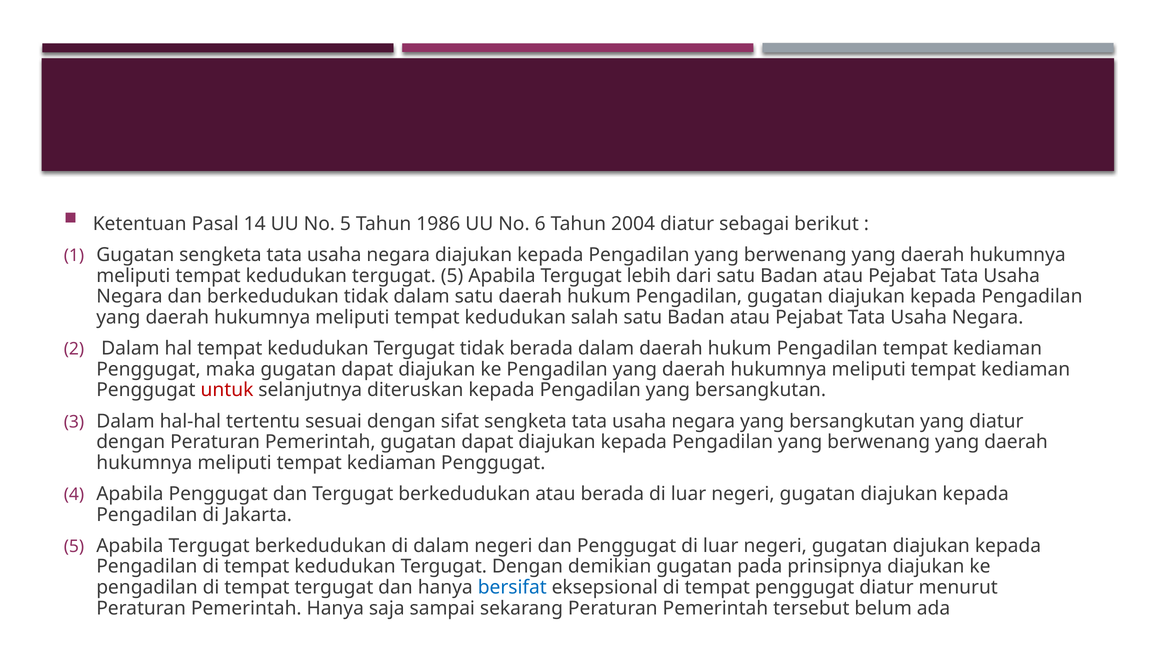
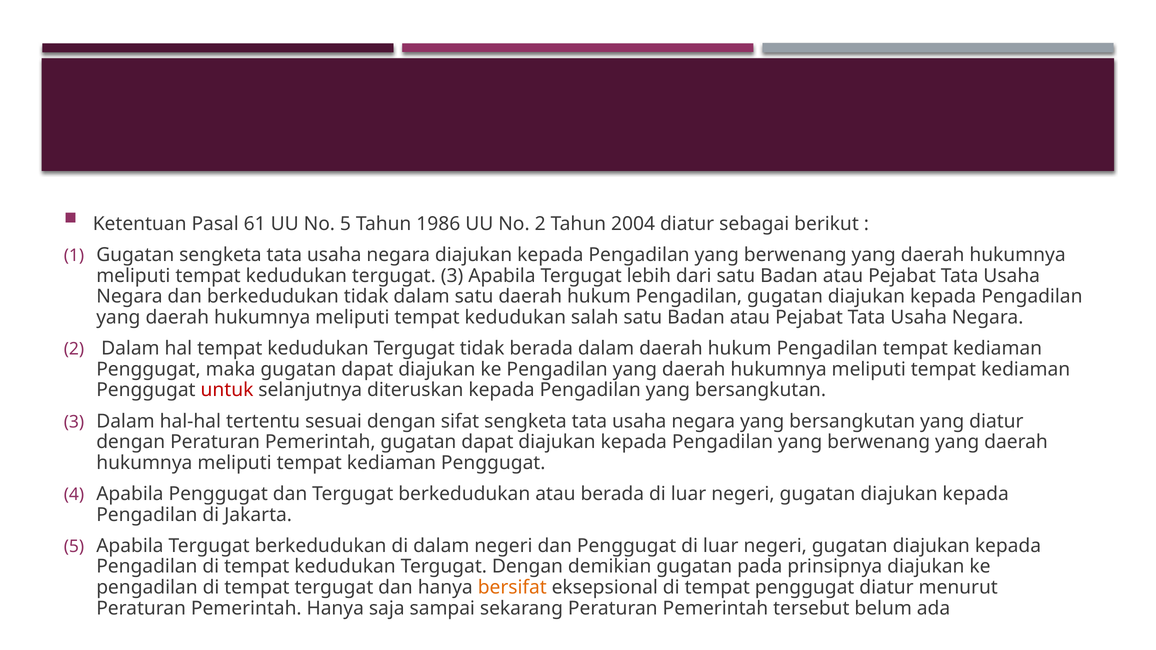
14: 14 -> 61
No 6: 6 -> 2
tergugat 5: 5 -> 3
bersifat colour: blue -> orange
